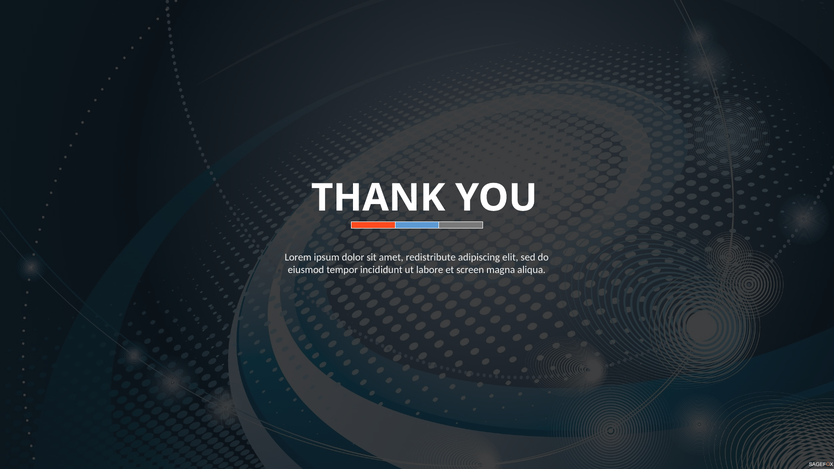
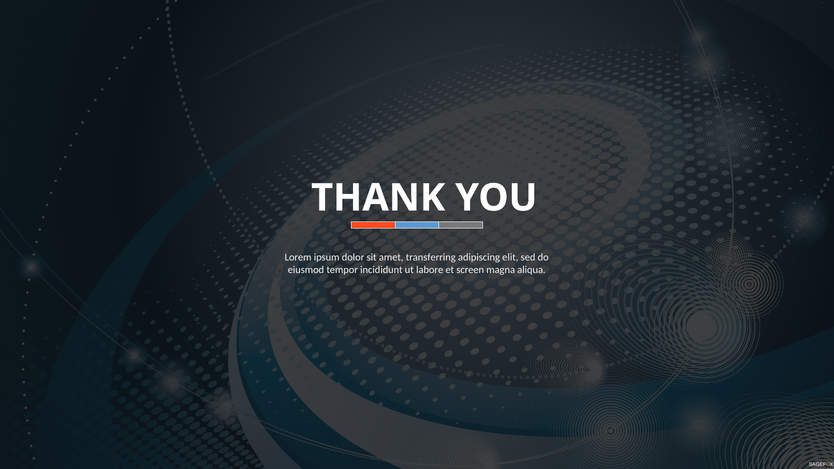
redistribute: redistribute -> transferring
